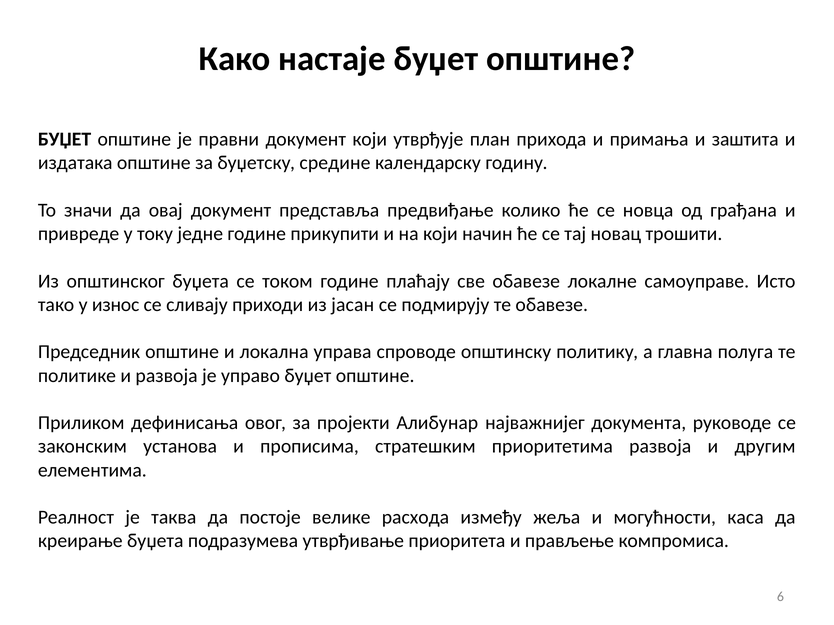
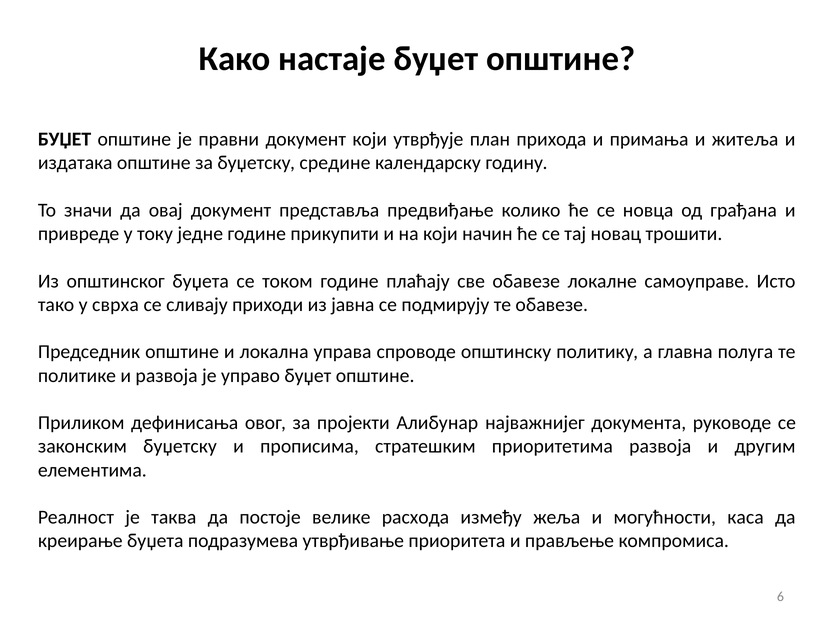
заштита: заштита -> житеља
износ: износ -> сврха
јасан: јасан -> јавна
законским установа: установа -> буџетску
